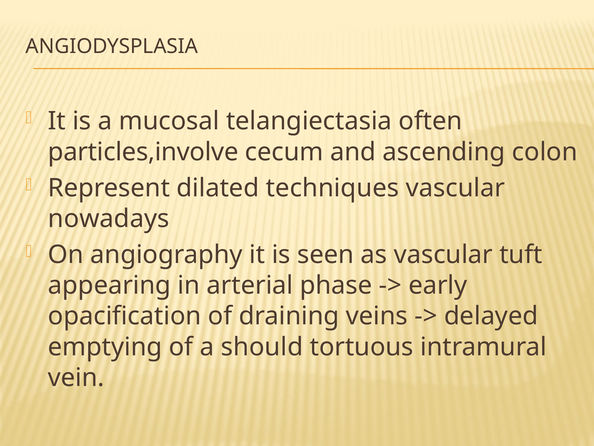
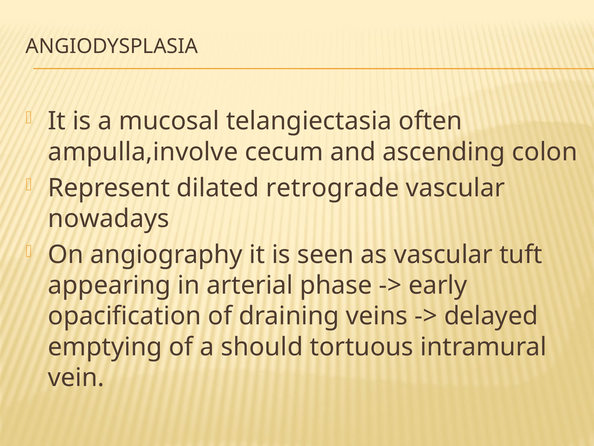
particles,involve: particles,involve -> ampulla,involve
techniques: techniques -> retrograde
